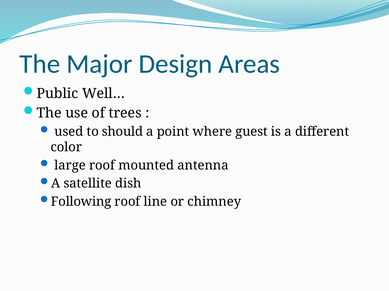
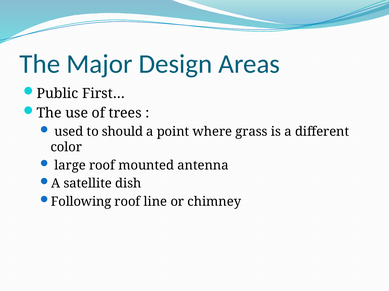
Well…: Well… -> First…
guest: guest -> grass
